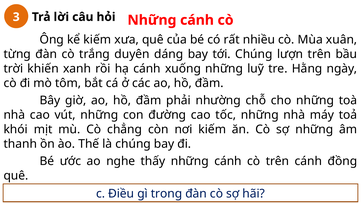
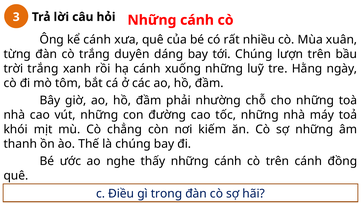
kể kiếm: kiếm -> cánh
trời khiến: khiến -> trắng
